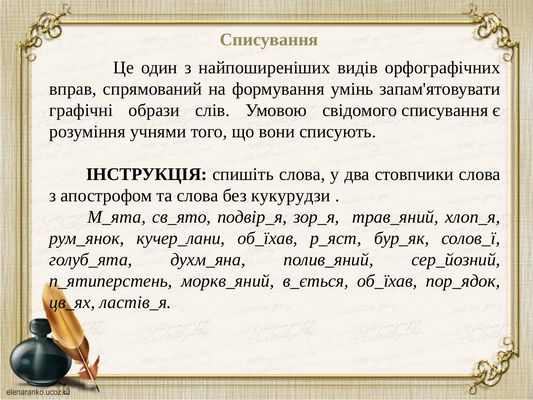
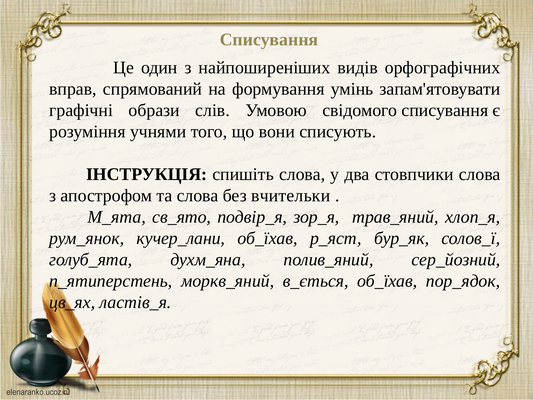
кукурудзи: кукурудзи -> вчительки
